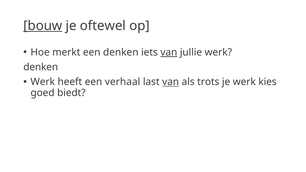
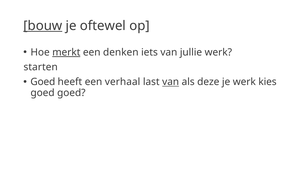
merkt underline: none -> present
van at (169, 52) underline: present -> none
denken at (41, 67): denken -> starten
Werk at (43, 82): Werk -> Goed
trots: trots -> deze
goed biedt: biedt -> goed
